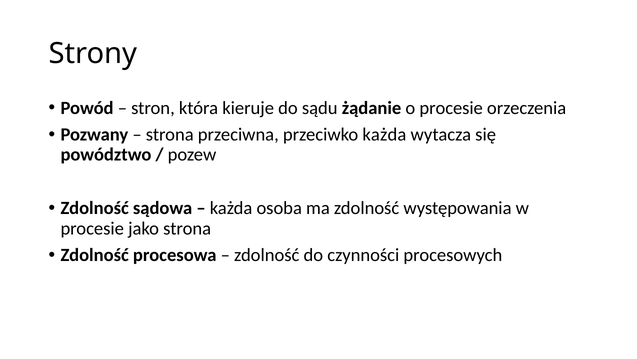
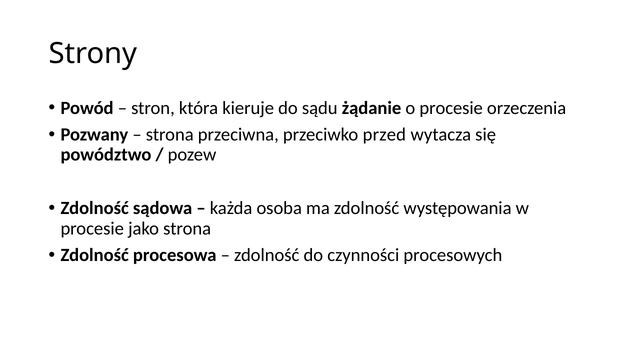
przeciwko każda: każda -> przed
